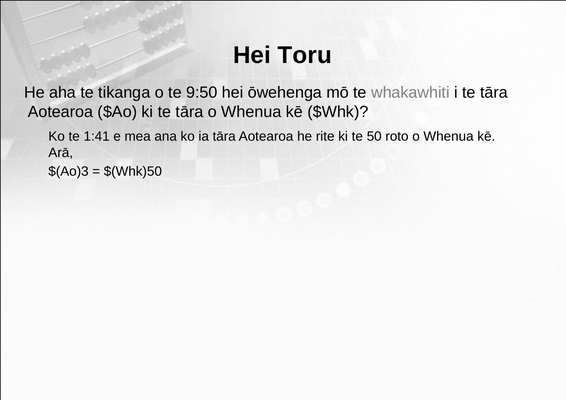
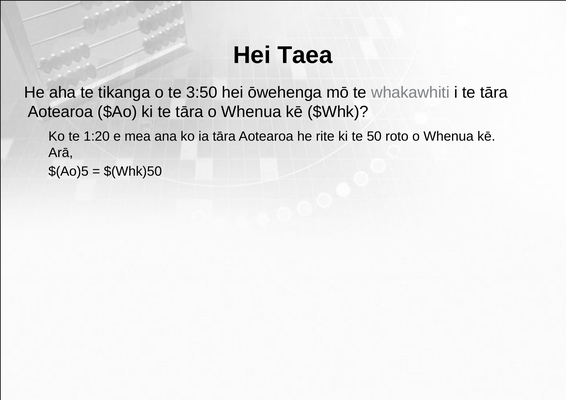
Toru: Toru -> Taea
9:50: 9:50 -> 3:50
1:41: 1:41 -> 1:20
$(Ao)3: $(Ao)3 -> $(Ao)5
